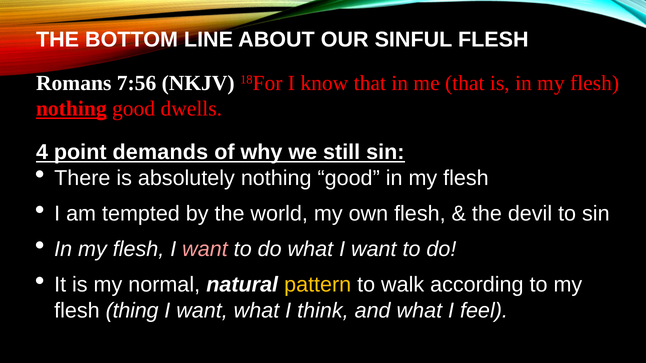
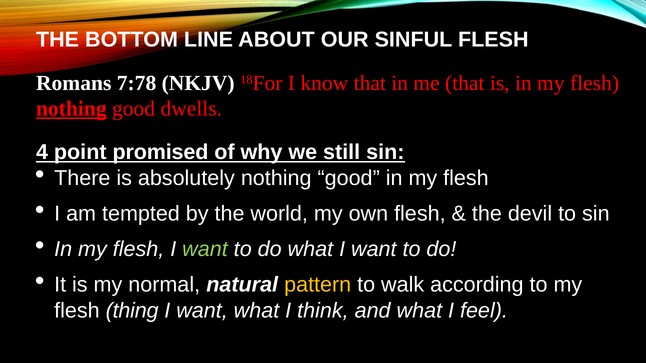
7:56: 7:56 -> 7:78
demands: demands -> promised
want at (205, 249) colour: pink -> light green
